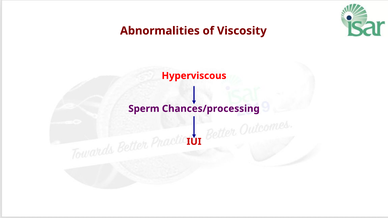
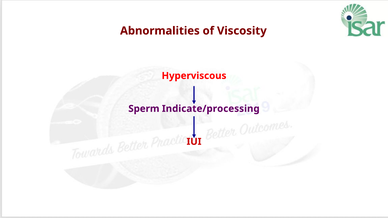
Chances/processing: Chances/processing -> Indicate/processing
